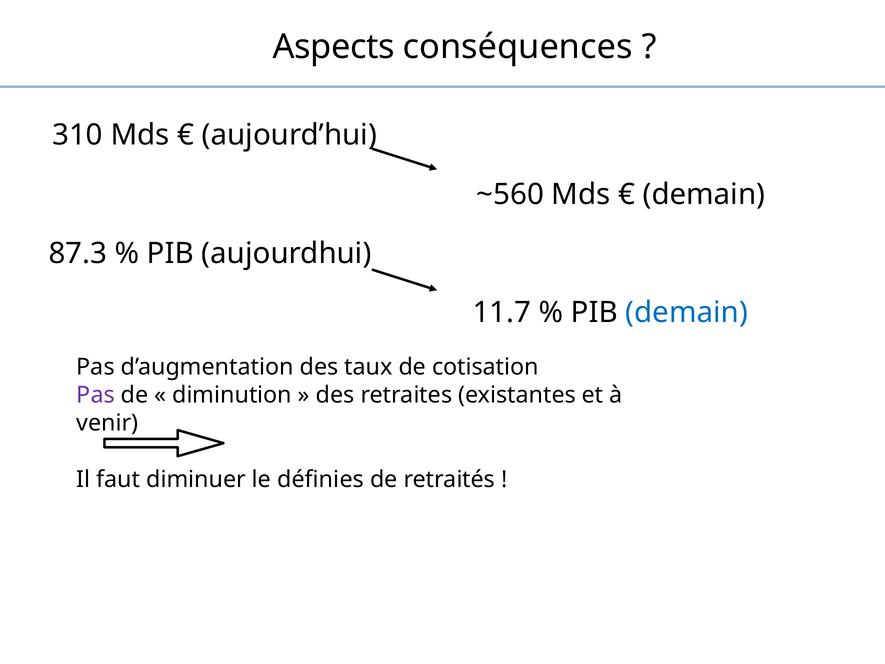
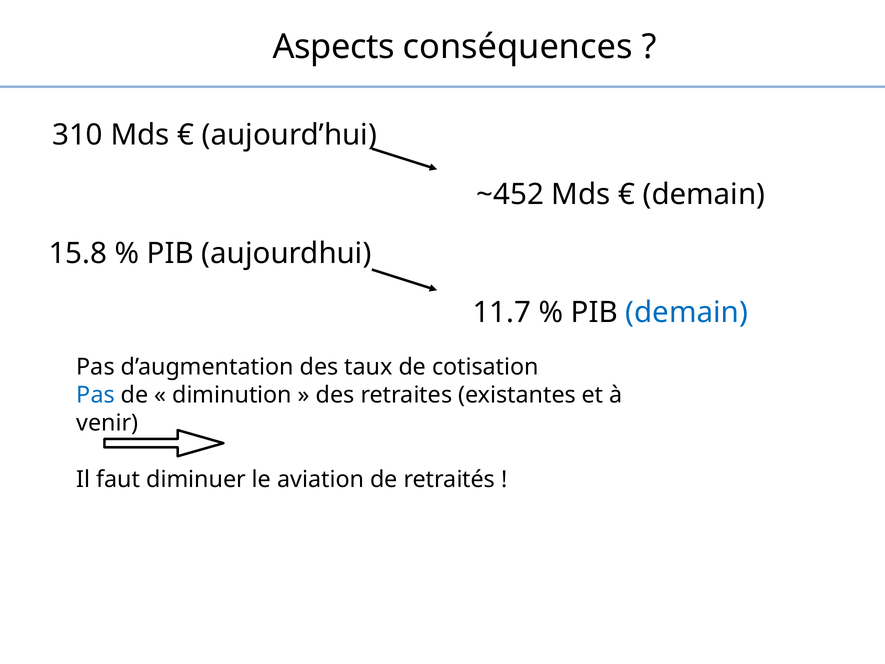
~560: ~560 -> ~452
87.3: 87.3 -> 15.8
Pas at (96, 395) colour: purple -> blue
définies: définies -> aviation
